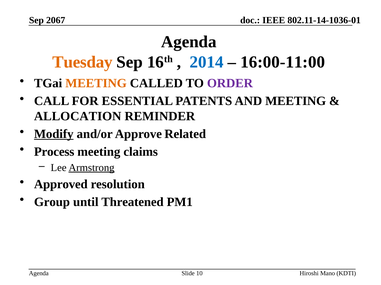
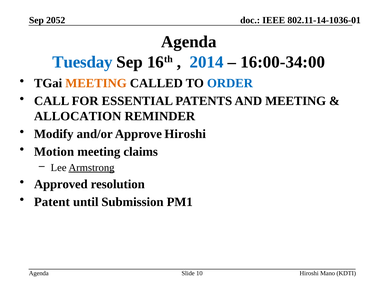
2067: 2067 -> 2052
Tuesday colour: orange -> blue
16:00-11:00: 16:00-11:00 -> 16:00-34:00
ORDER colour: purple -> blue
Modify underline: present -> none
Approve Related: Related -> Hiroshi
Process: Process -> Motion
Group: Group -> Patent
Threatened: Threatened -> Submission
